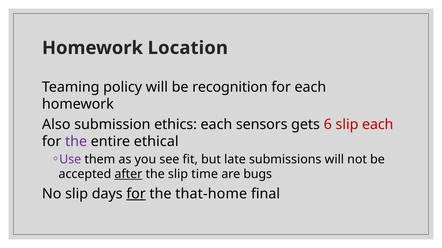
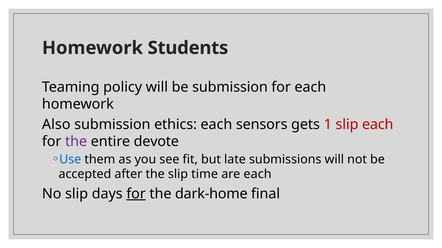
Location: Location -> Students
be recognition: recognition -> submission
6: 6 -> 1
ethical: ethical -> devote
Use colour: purple -> blue
after underline: present -> none
are bugs: bugs -> each
that-home: that-home -> dark-home
